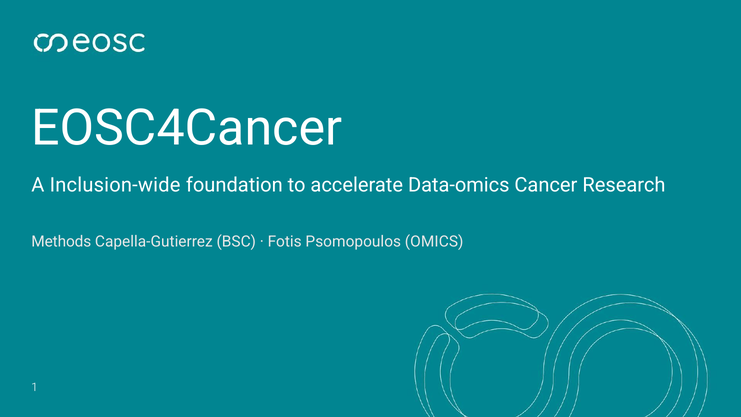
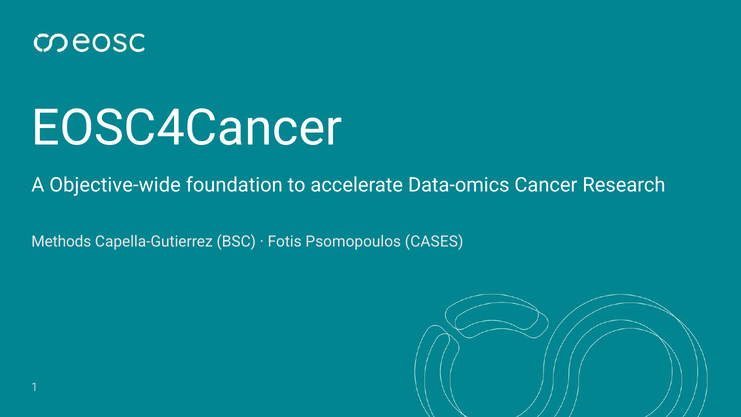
Inclusion-wide: Inclusion-wide -> Objective-wide
OMICS: OMICS -> CASES
